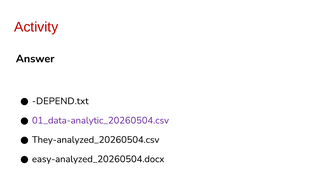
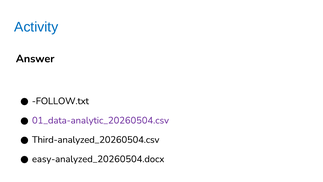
Activity colour: red -> blue
DEPEND.txt: DEPEND.txt -> FOLLOW.txt
They-analyzed_20260504.csv: They-analyzed_20260504.csv -> Third-analyzed_20260504.csv
